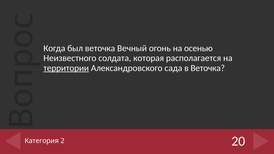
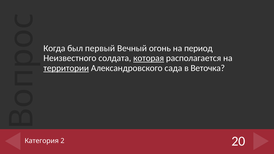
был веточка: веточка -> первый
осенью: осенью -> период
которая underline: none -> present
